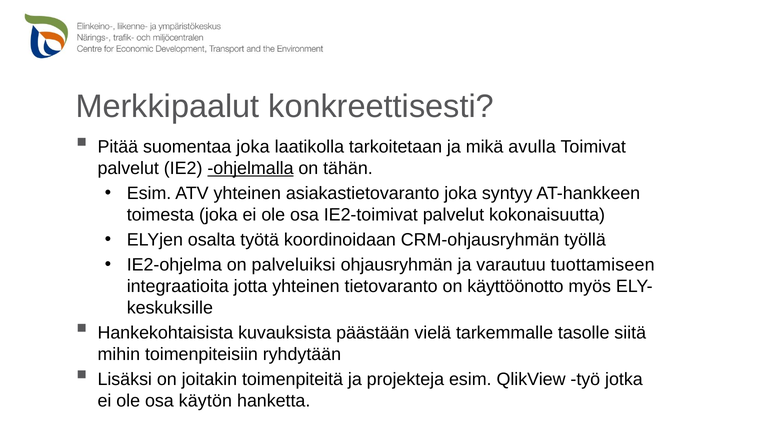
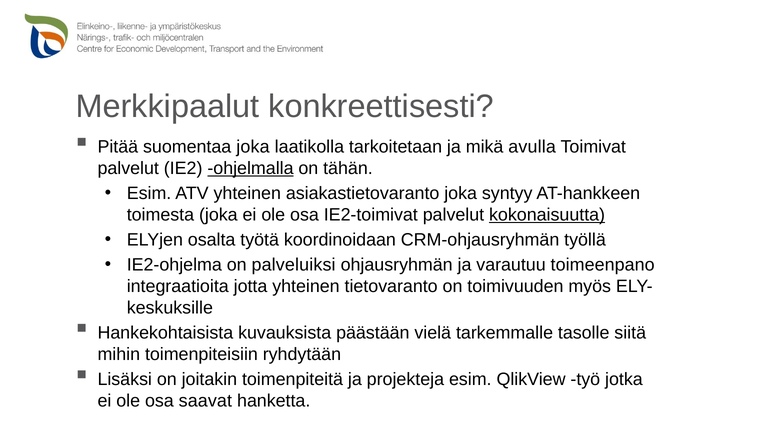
kokonaisuutta underline: none -> present
tuottamiseen: tuottamiseen -> toimeenpano
käyttöönotto: käyttöönotto -> toimivuuden
käytön: käytön -> saavat
